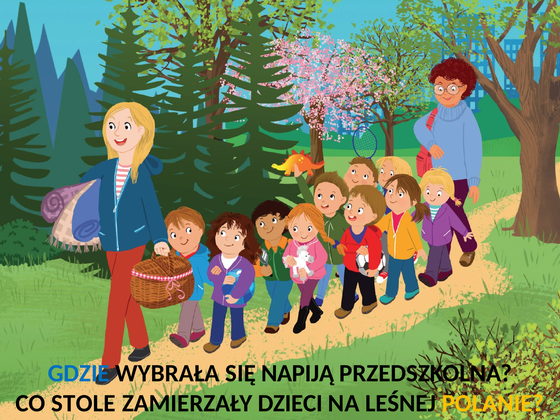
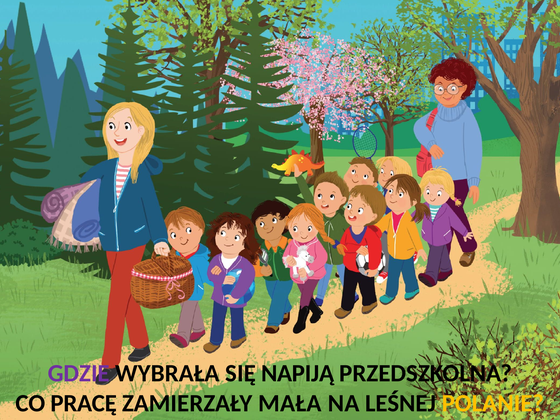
GDZIE colour: blue -> purple
STOLE: STOLE -> PRACĘ
DZIECI: DZIECI -> MAŁA
